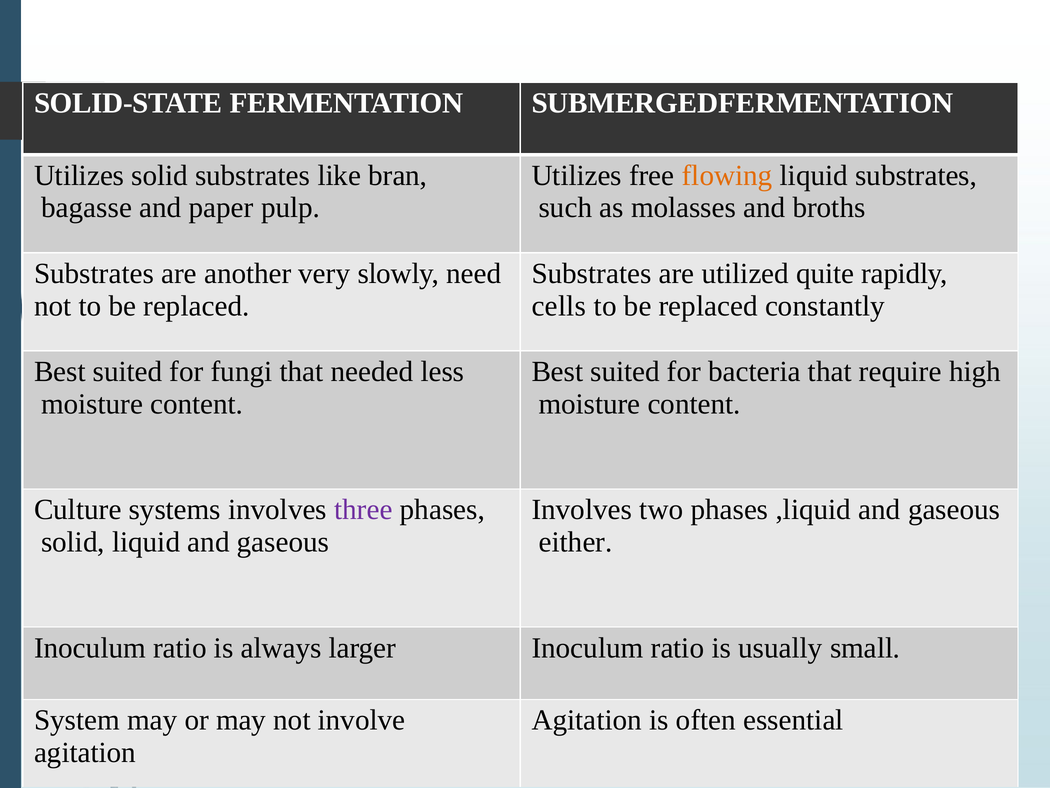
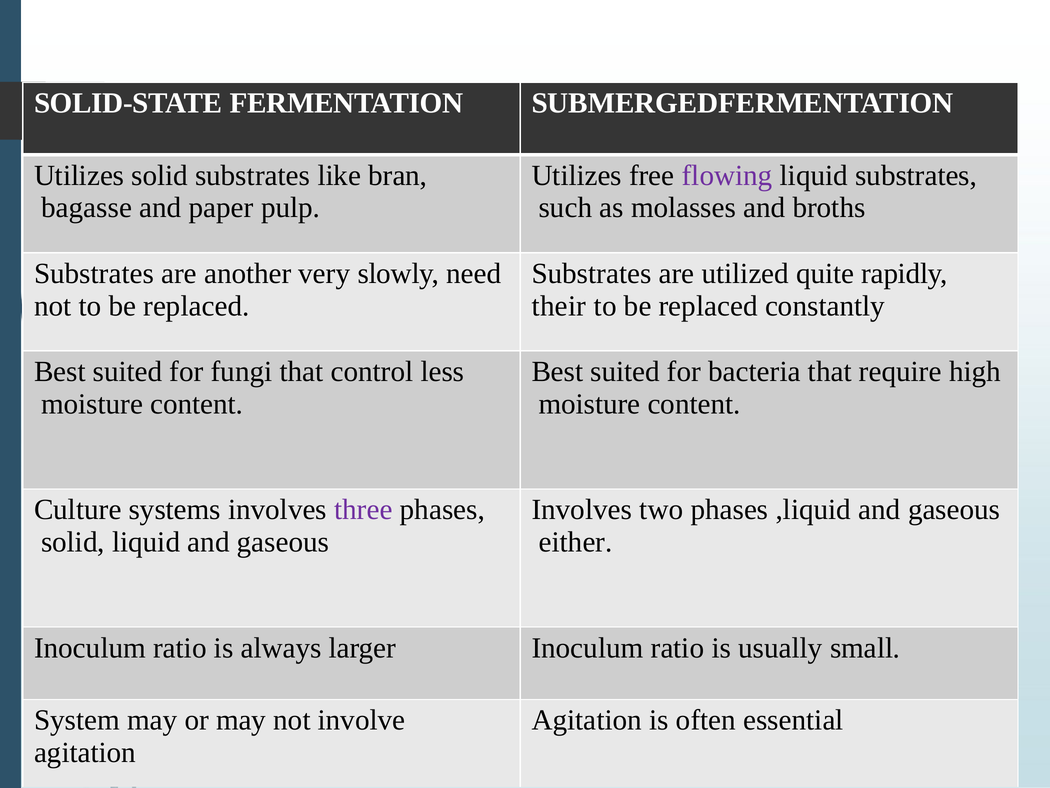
flowing colour: orange -> purple
cells: cells -> their
needed: needed -> control
